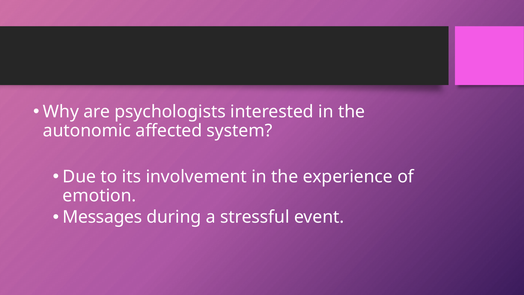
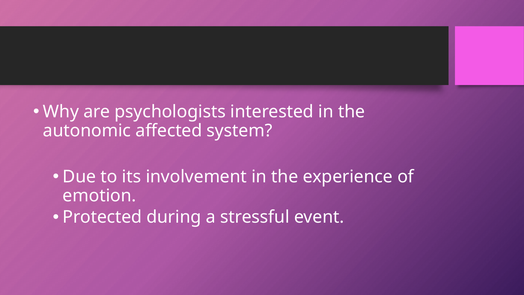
Messages: Messages -> Protected
